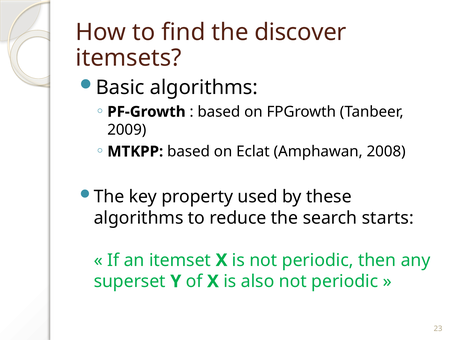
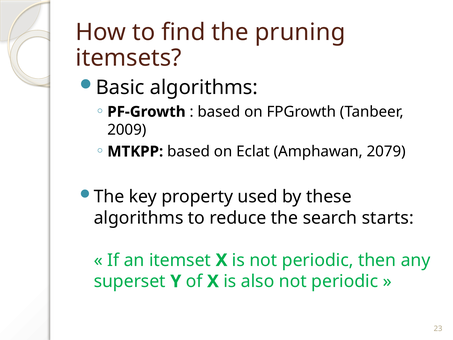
discover: discover -> pruning
2008: 2008 -> 2079
